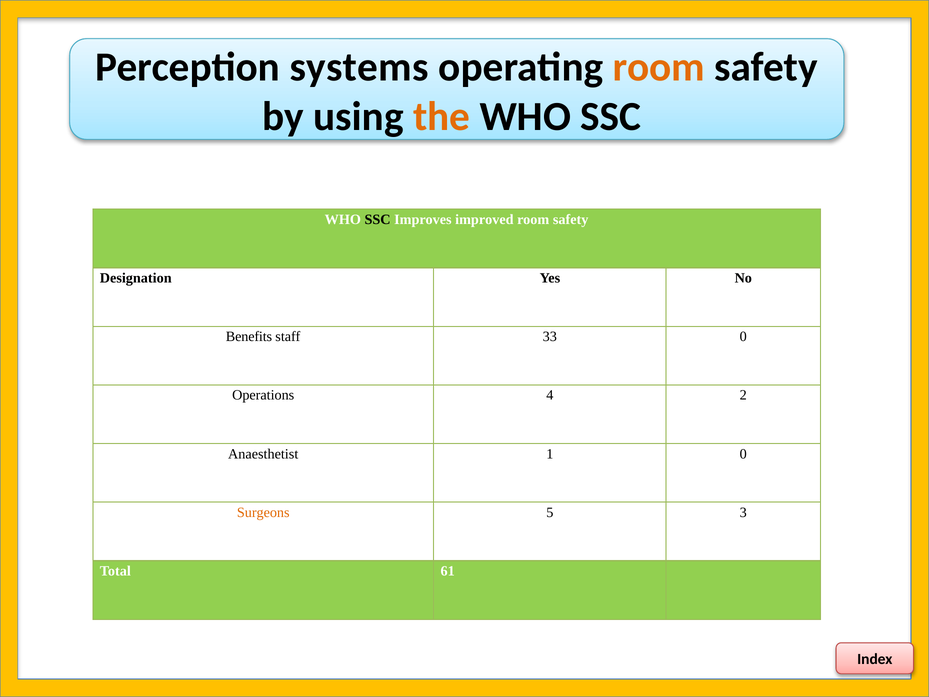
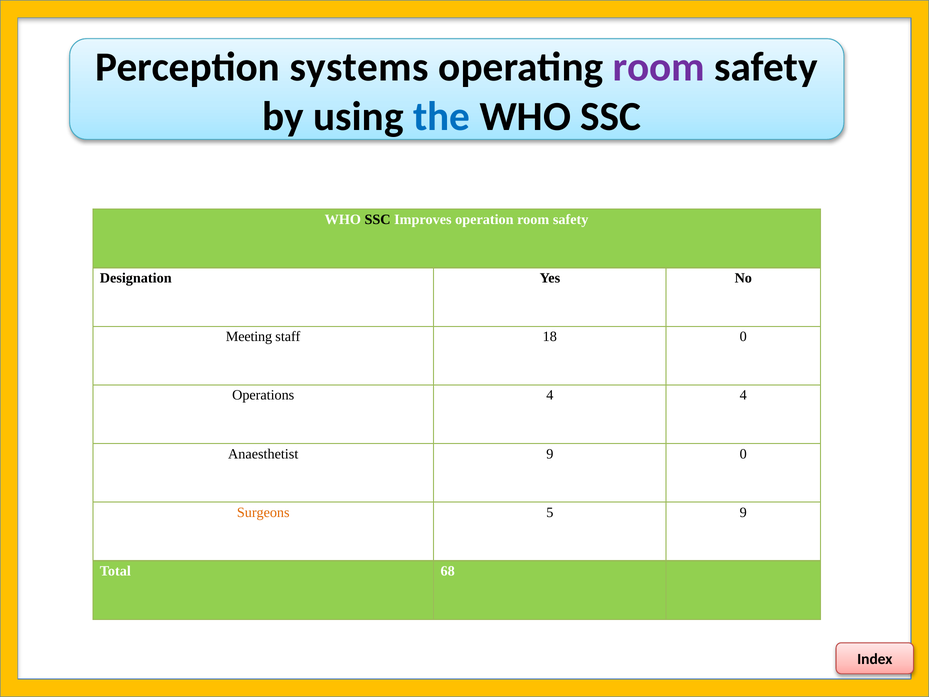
room at (659, 67) colour: orange -> purple
the colour: orange -> blue
improved: improved -> operation
Benefits: Benefits -> Meeting
33: 33 -> 18
4 2: 2 -> 4
Anaesthetist 1: 1 -> 9
5 3: 3 -> 9
61: 61 -> 68
